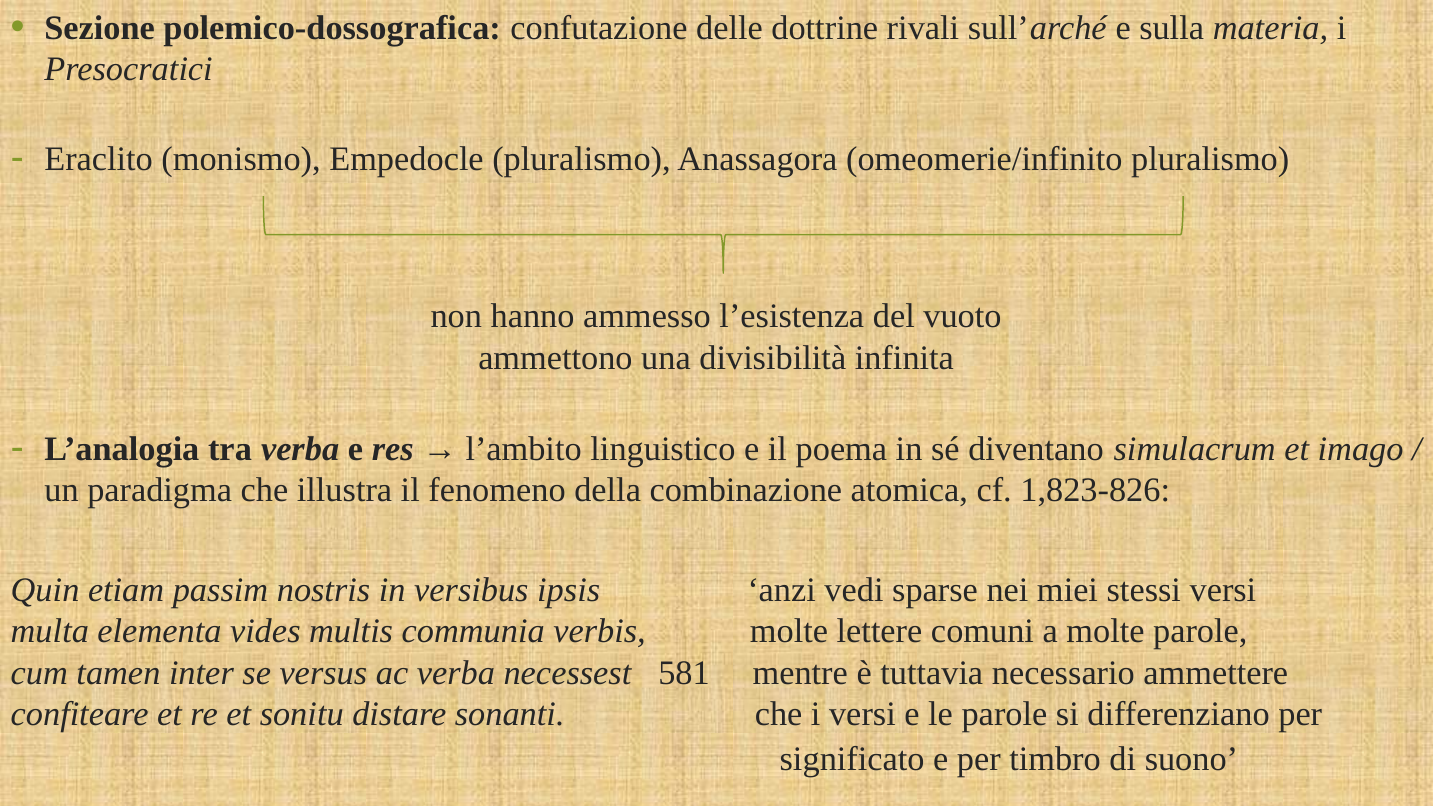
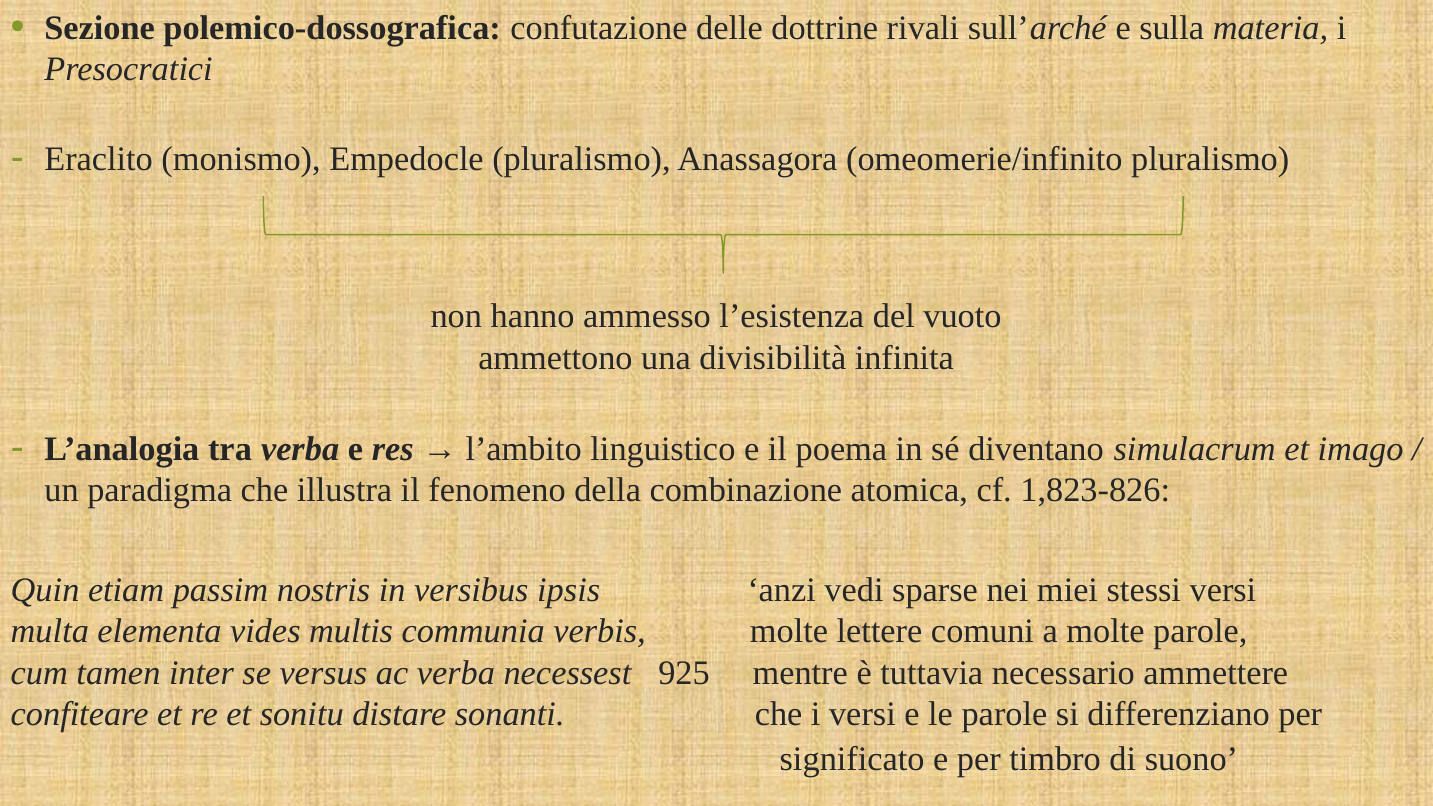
581: 581 -> 925
